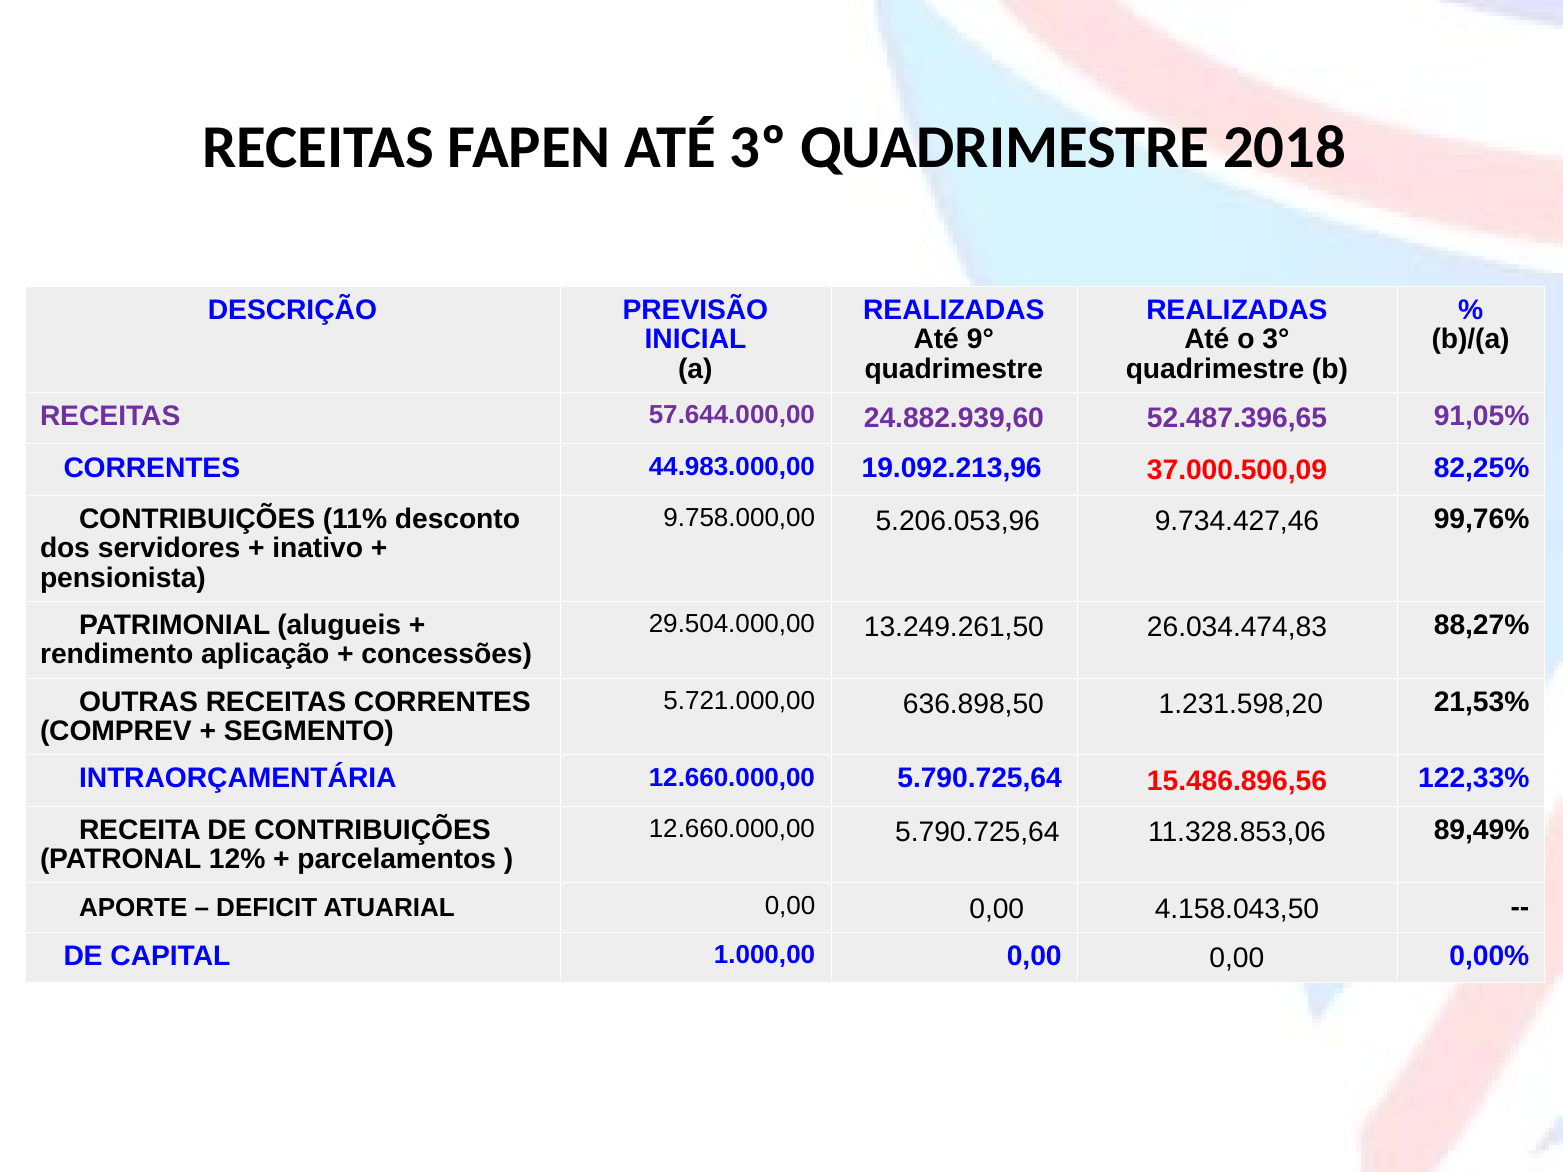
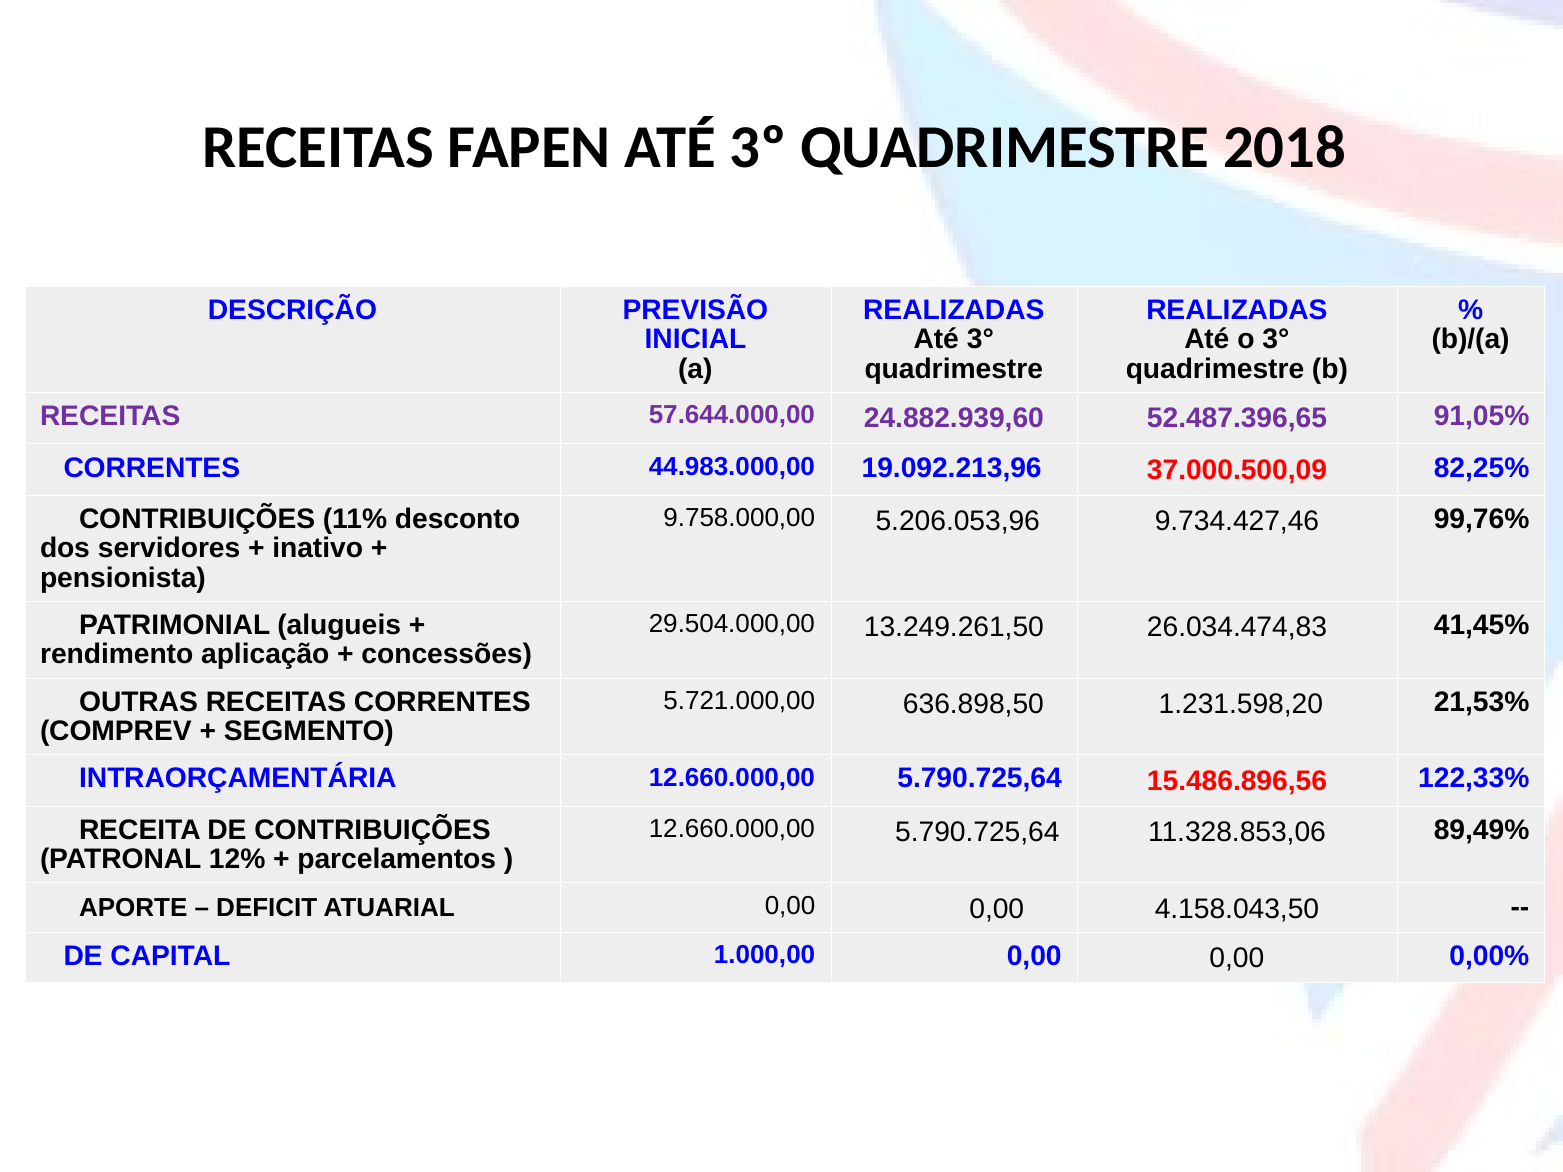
Até 9°: 9° -> 3°
88,27%: 88,27% -> 41,45%
